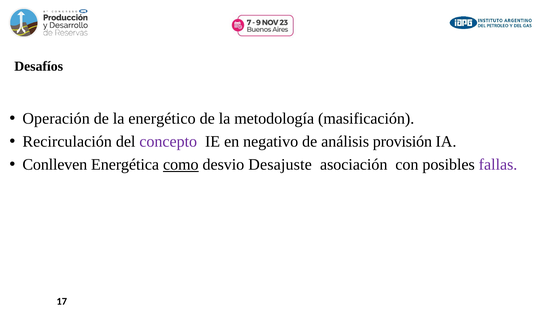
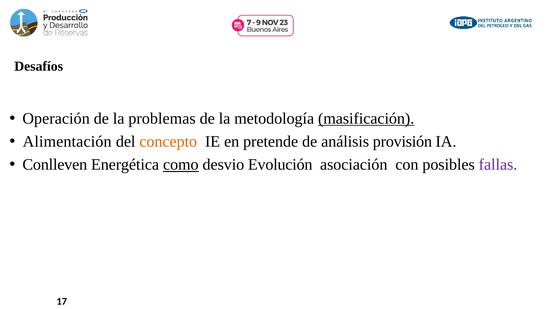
energético: energético -> problemas
masificación underline: none -> present
Recirculación: Recirculación -> Alimentación
concepto colour: purple -> orange
negativo: negativo -> pretende
Desajuste: Desajuste -> Evolución
